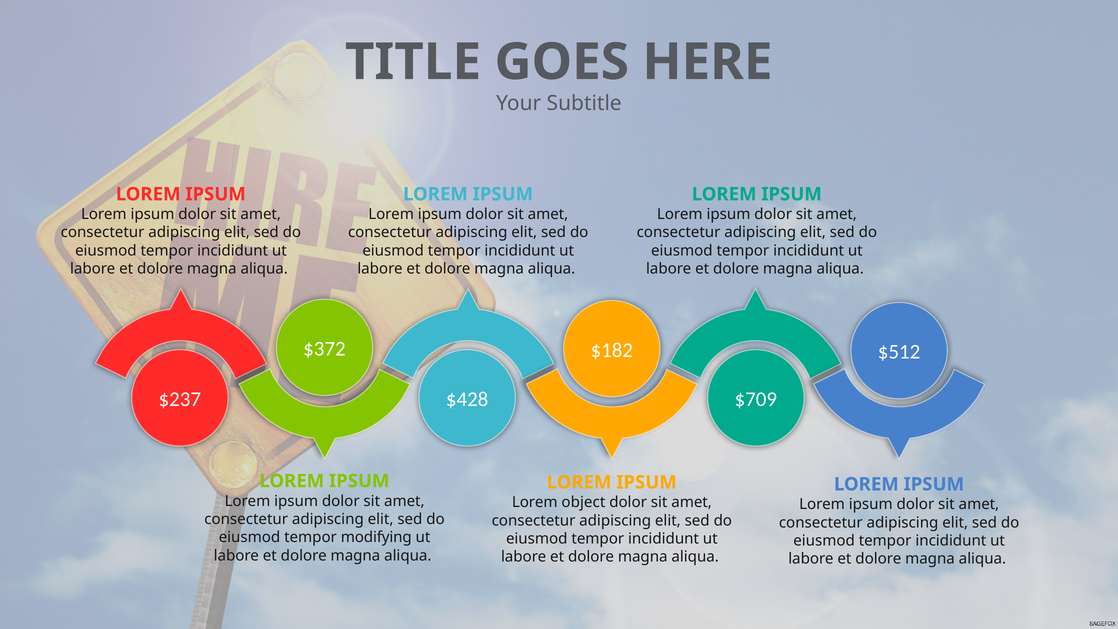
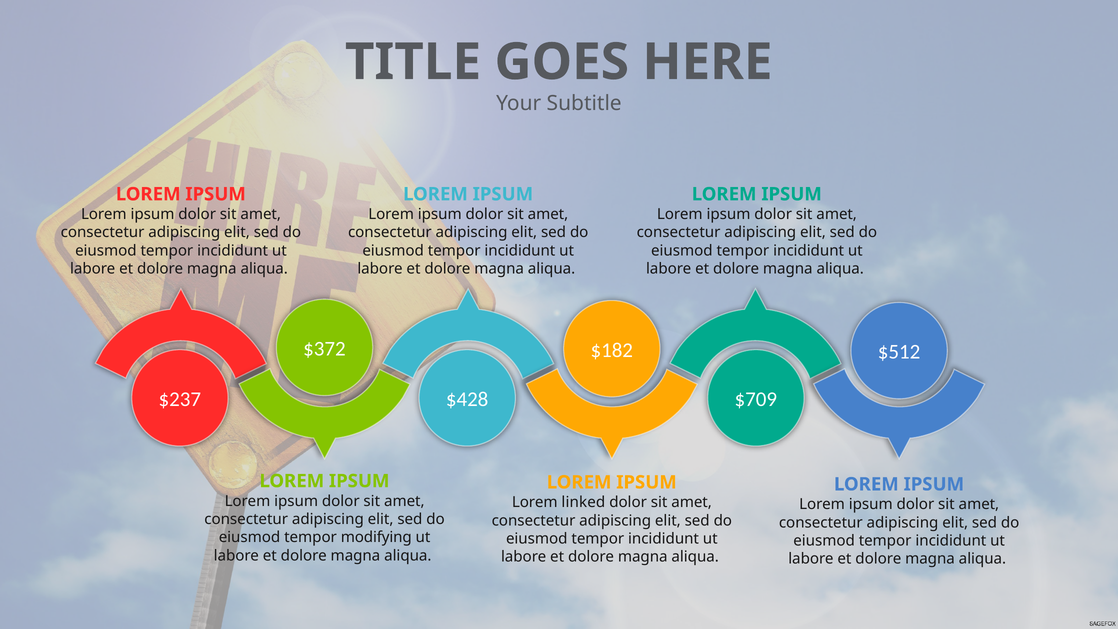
object: object -> linked
